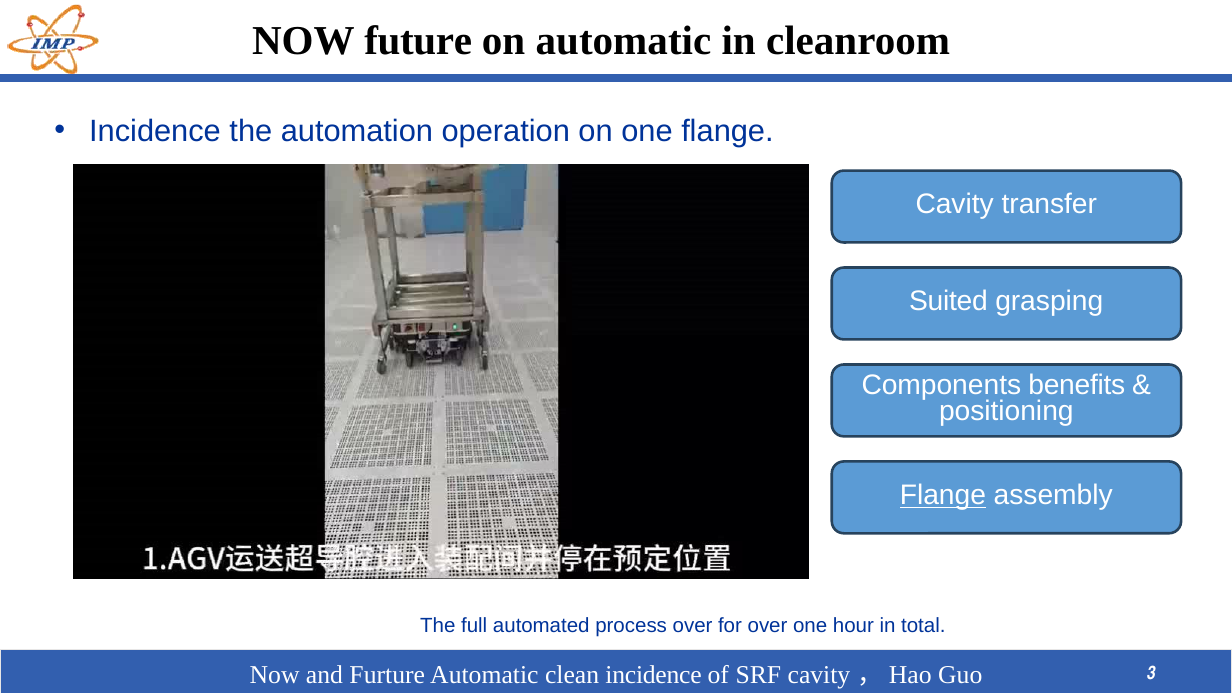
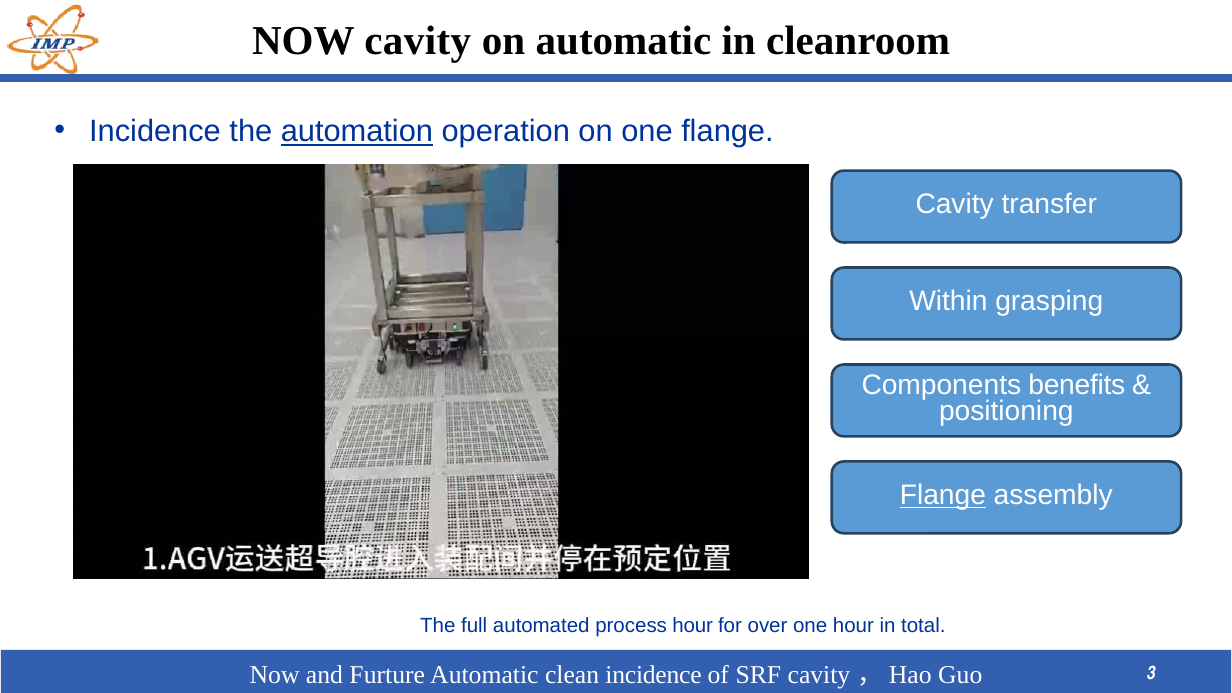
NOW future: future -> cavity
automation underline: none -> present
Suited: Suited -> Within
process over: over -> hour
